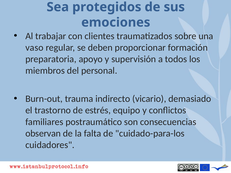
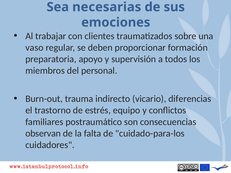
protegidos: protegidos -> necesarias
demasiado: demasiado -> diferencias
